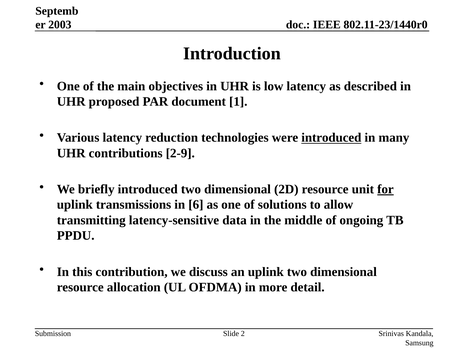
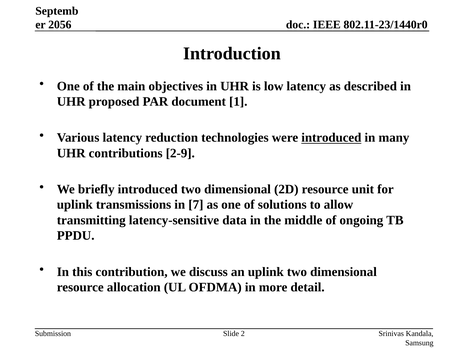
2003: 2003 -> 2056
for underline: present -> none
6: 6 -> 7
